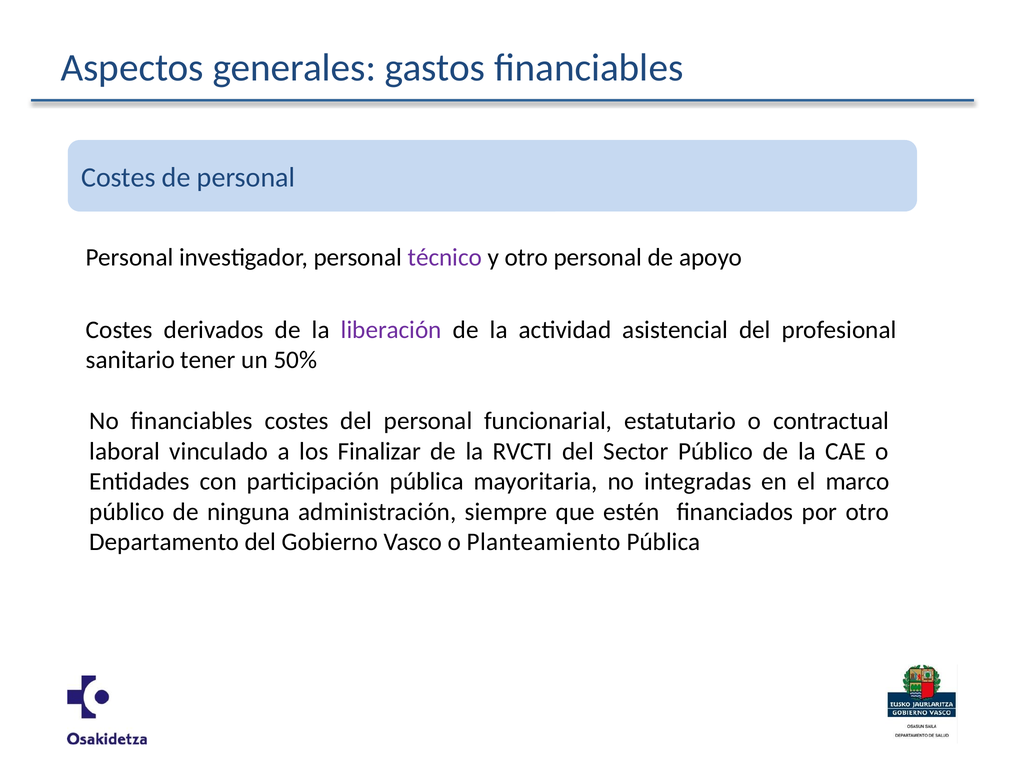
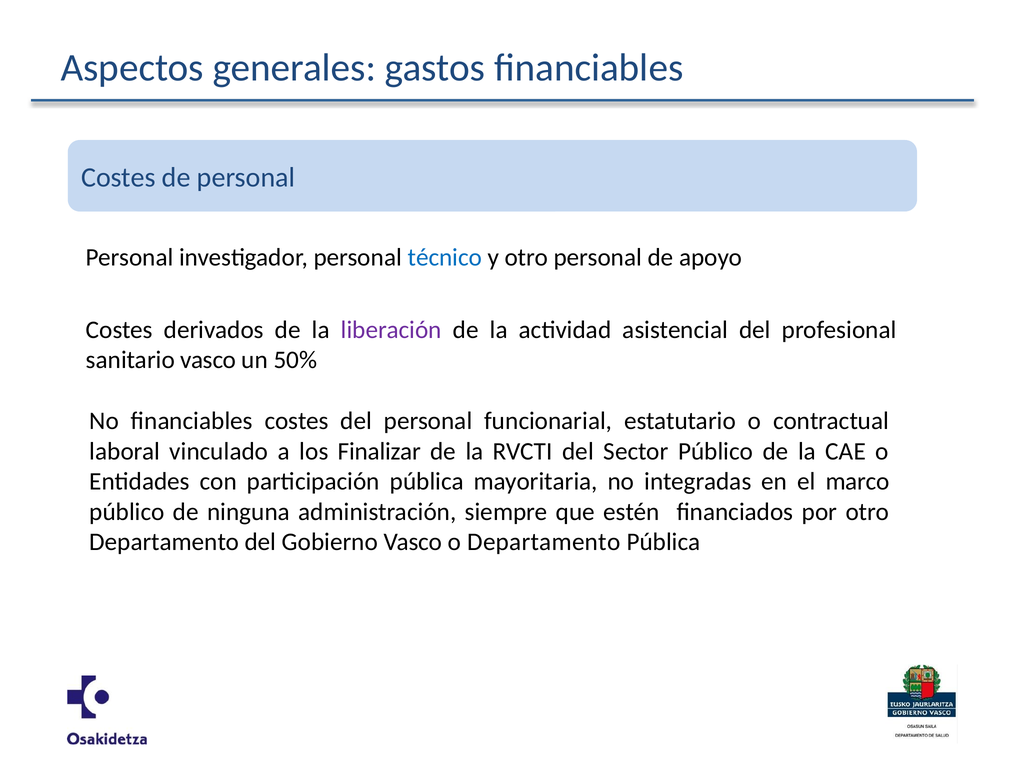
técnico colour: purple -> blue
sanitario tener: tener -> vasco
o Planteamiento: Planteamiento -> Departamento
